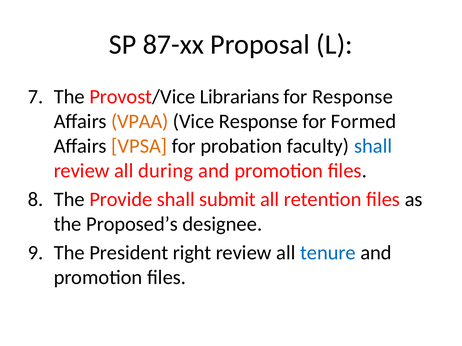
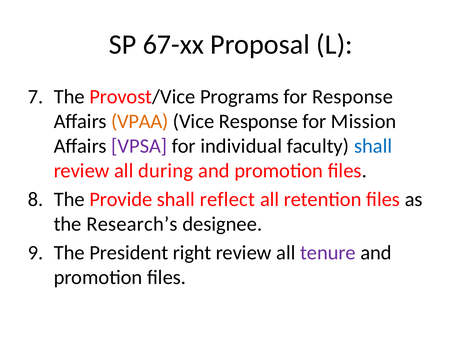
87-xx: 87-xx -> 67-xx
Librarians: Librarians -> Programs
Formed: Formed -> Mission
VPSA colour: orange -> purple
probation: probation -> individual
submit: submit -> reflect
Proposed’s: Proposed’s -> Research’s
tenure colour: blue -> purple
